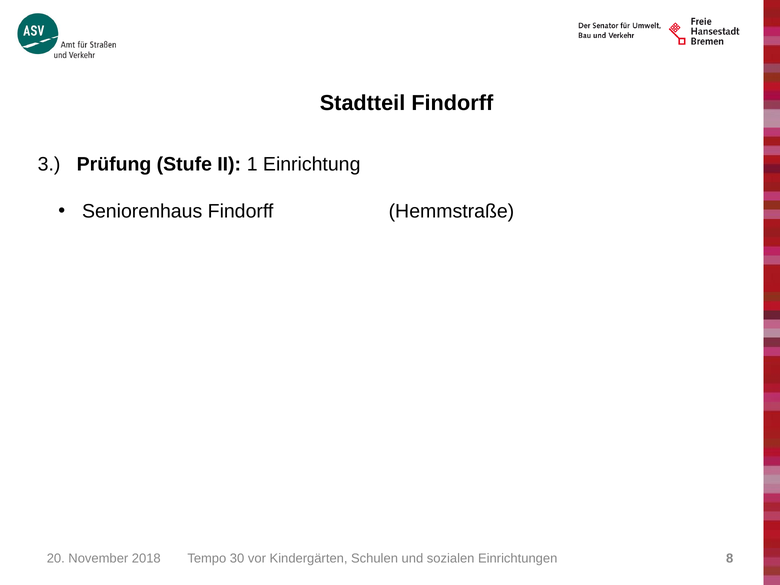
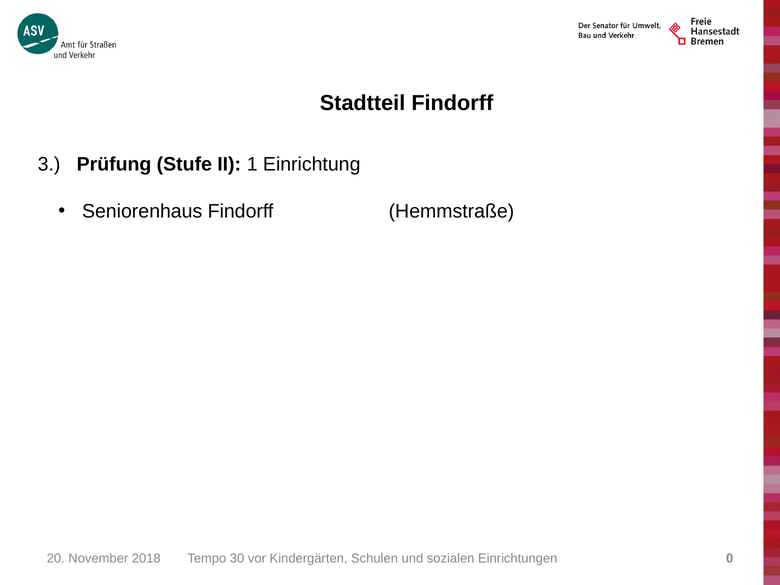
8: 8 -> 0
